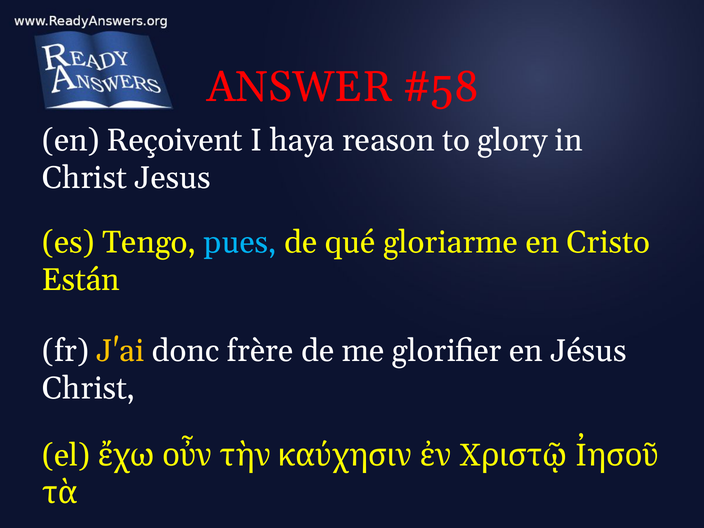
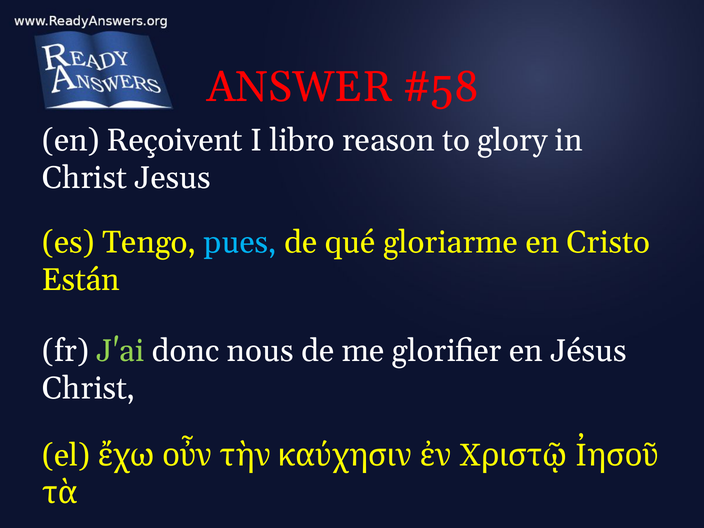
haya: haya -> libro
J'ai colour: yellow -> light green
frère: frère -> nous
